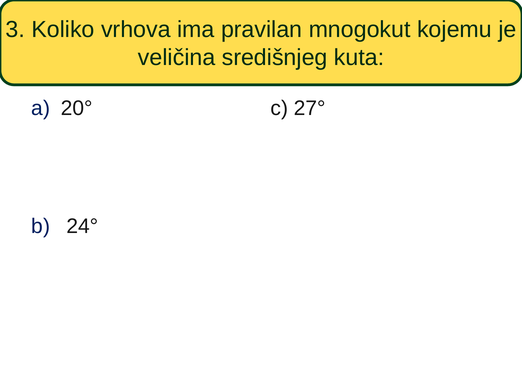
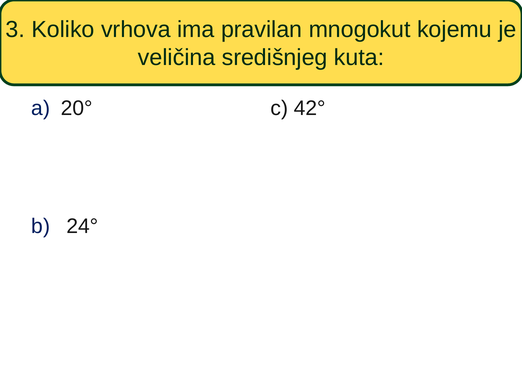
27°: 27° -> 42°
